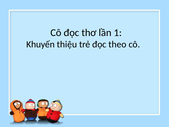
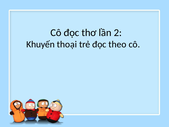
1: 1 -> 2
thiệu: thiệu -> thoại
